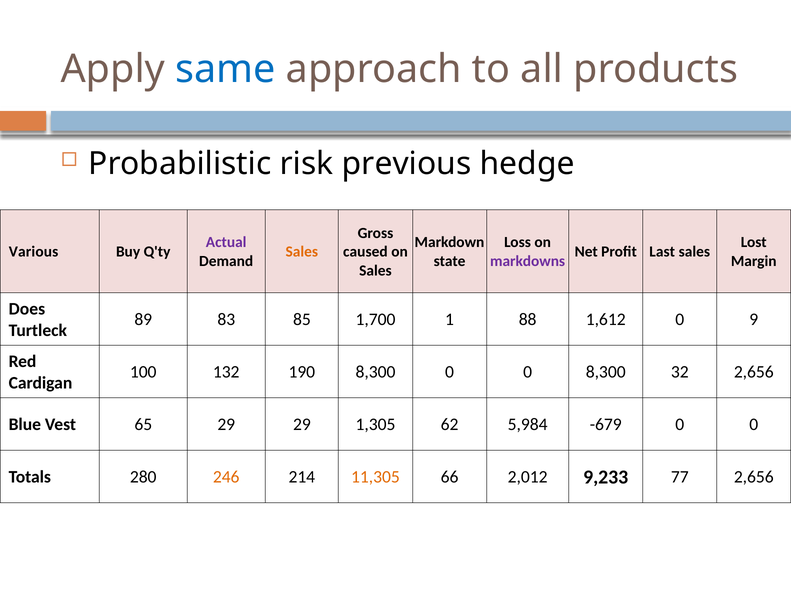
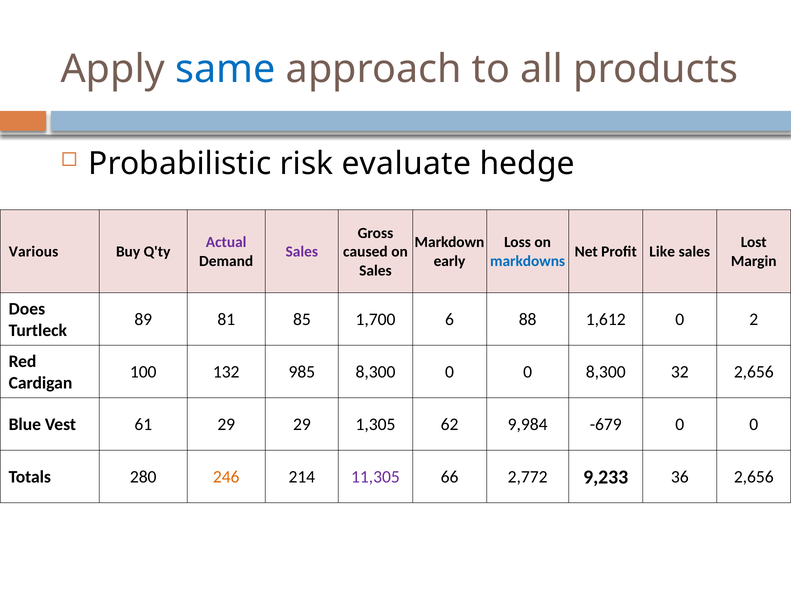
previous: previous -> evaluate
Sales at (302, 251) colour: orange -> purple
Last: Last -> Like
state: state -> early
markdowns colour: purple -> blue
83: 83 -> 81
1: 1 -> 6
9: 9 -> 2
190: 190 -> 985
65: 65 -> 61
5,984: 5,984 -> 9,984
11,305 colour: orange -> purple
2,012: 2,012 -> 2,772
77: 77 -> 36
